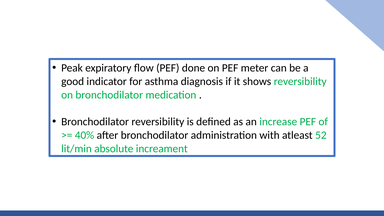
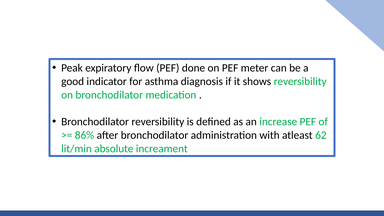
40%: 40% -> 86%
52: 52 -> 62
